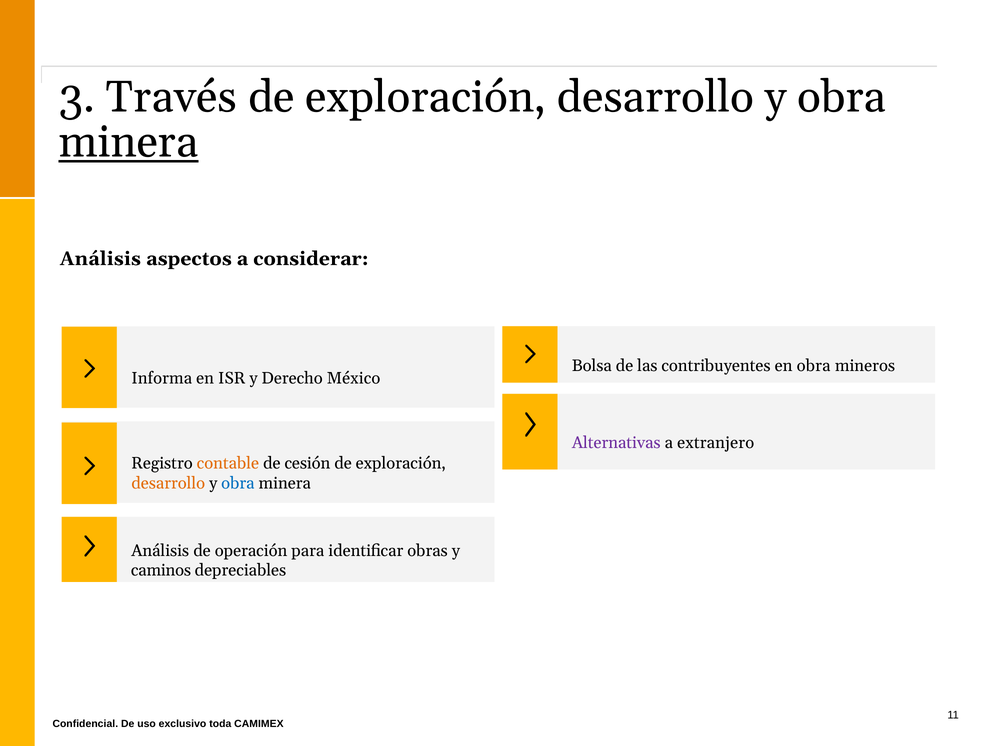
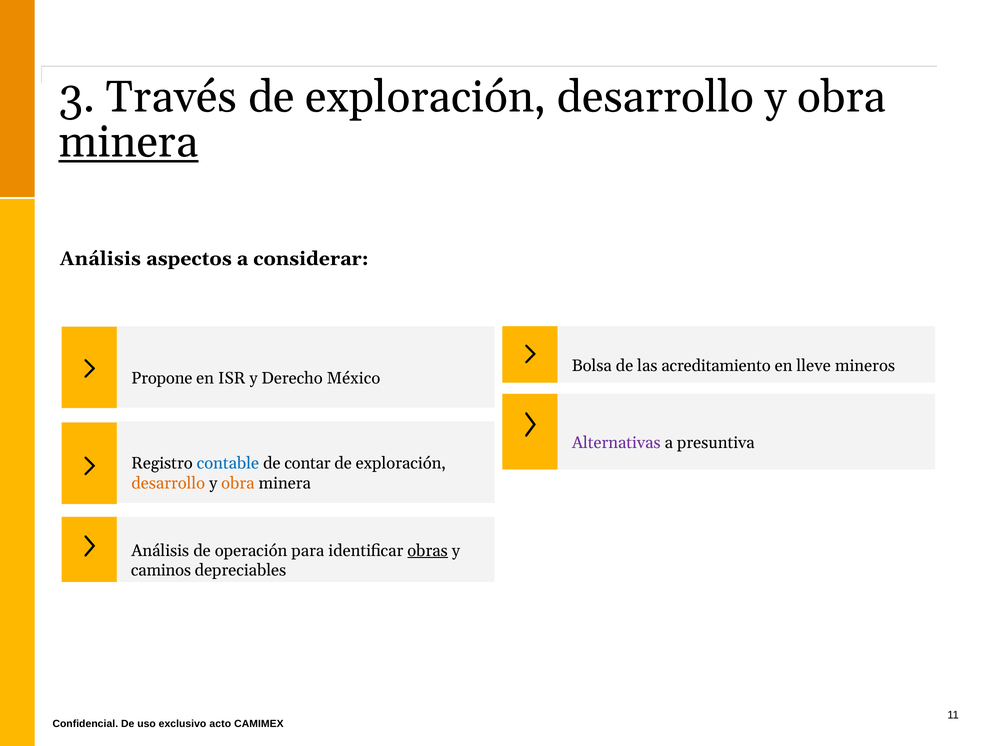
contribuyentes: contribuyentes -> acreditamiento
en obra: obra -> lleve
Informa: Informa -> Propone
extranjero: extranjero -> presuntiva
contable colour: orange -> blue
cesión: cesión -> contar
obra at (238, 483) colour: blue -> orange
obras underline: none -> present
toda: toda -> acto
